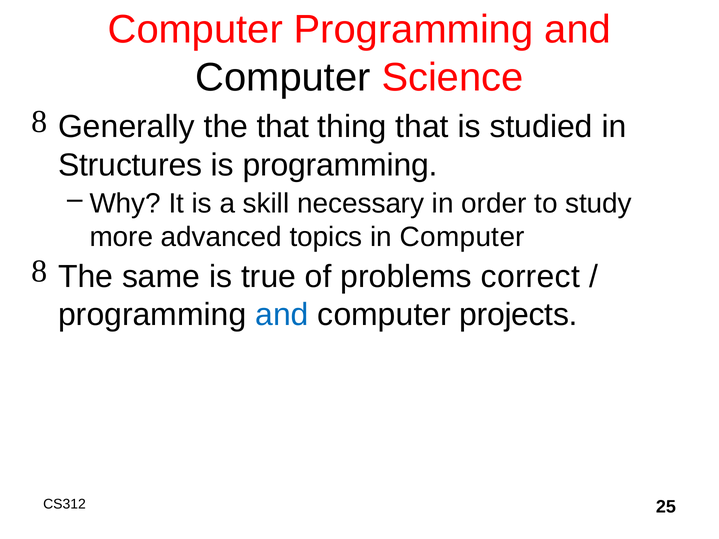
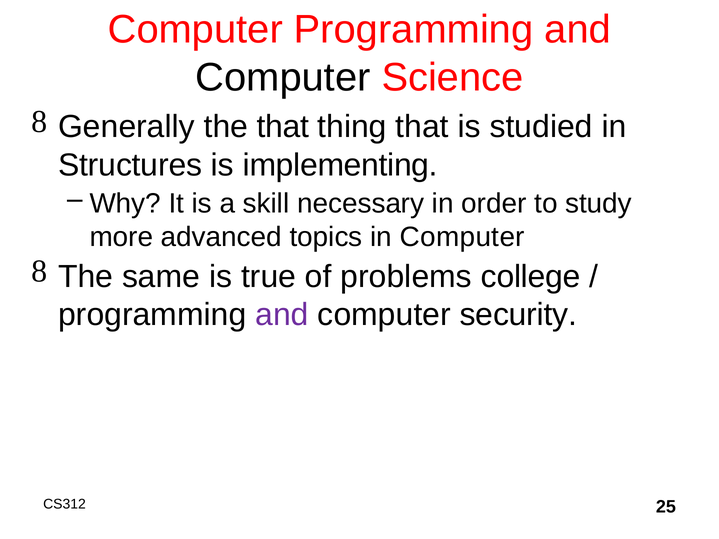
is programming: programming -> implementing
correct: correct -> college
and at (282, 315) colour: blue -> purple
projects: projects -> security
